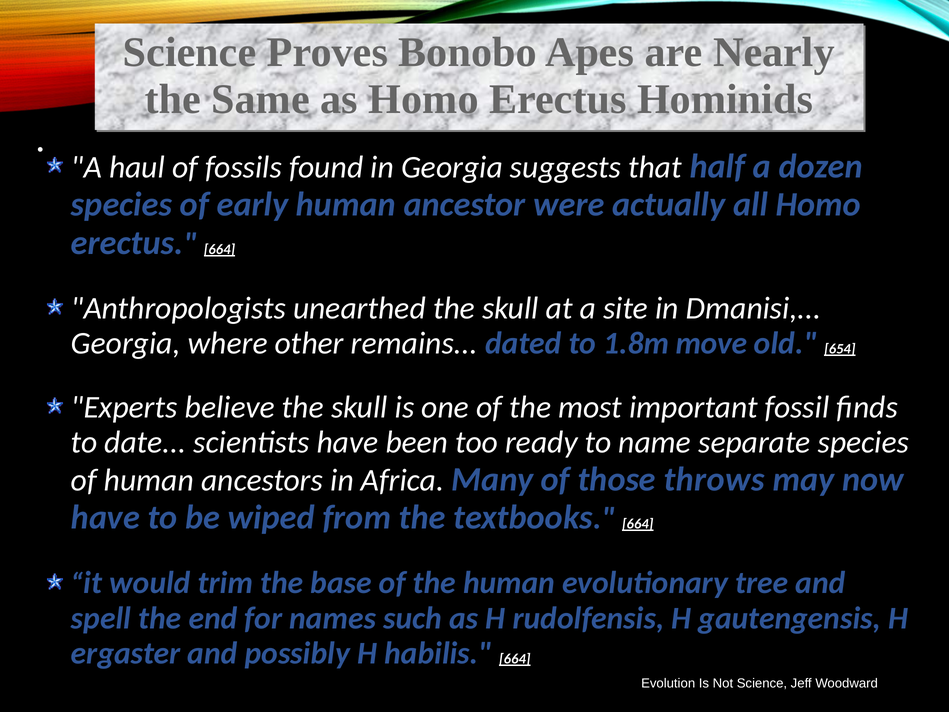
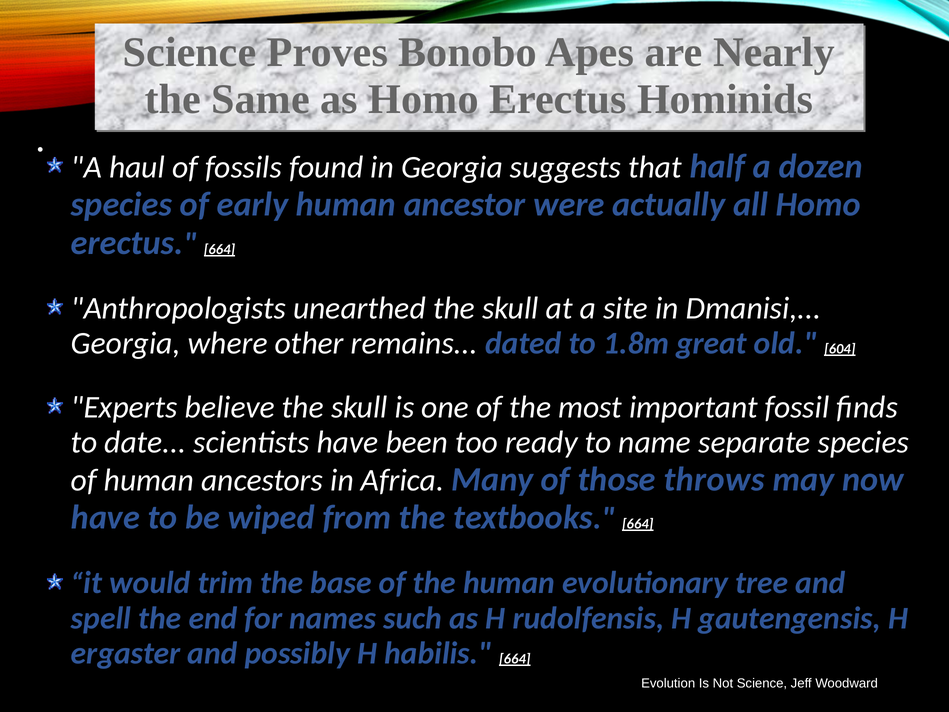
move: move -> great
654: 654 -> 604
